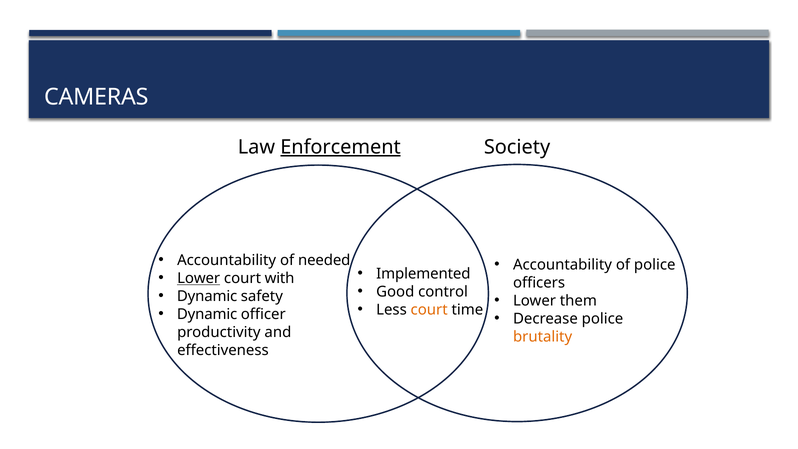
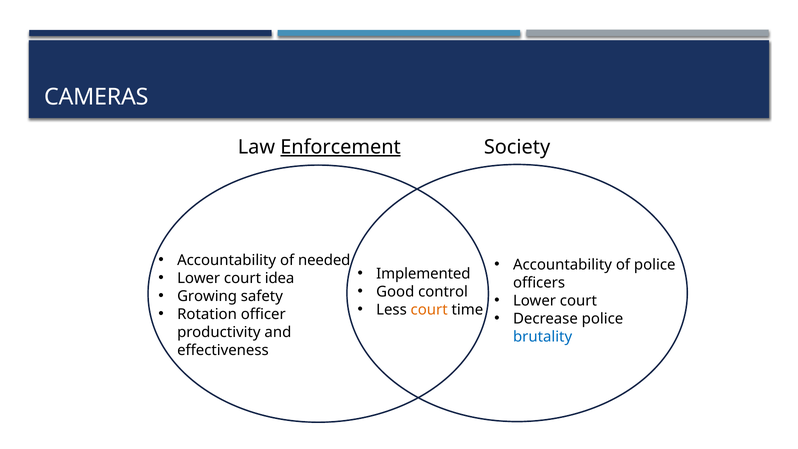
Lower at (199, 278) underline: present -> none
with: with -> idea
Dynamic at (207, 296): Dynamic -> Growing
them at (578, 301): them -> court
Dynamic at (207, 314): Dynamic -> Rotation
brutality colour: orange -> blue
